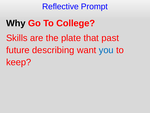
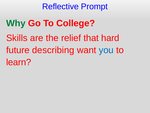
Why colour: black -> green
plate: plate -> relief
past: past -> hard
keep: keep -> learn
